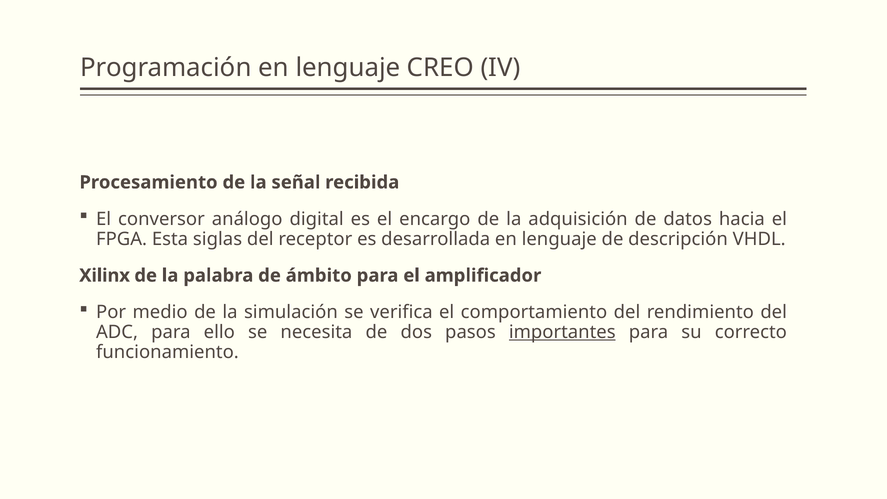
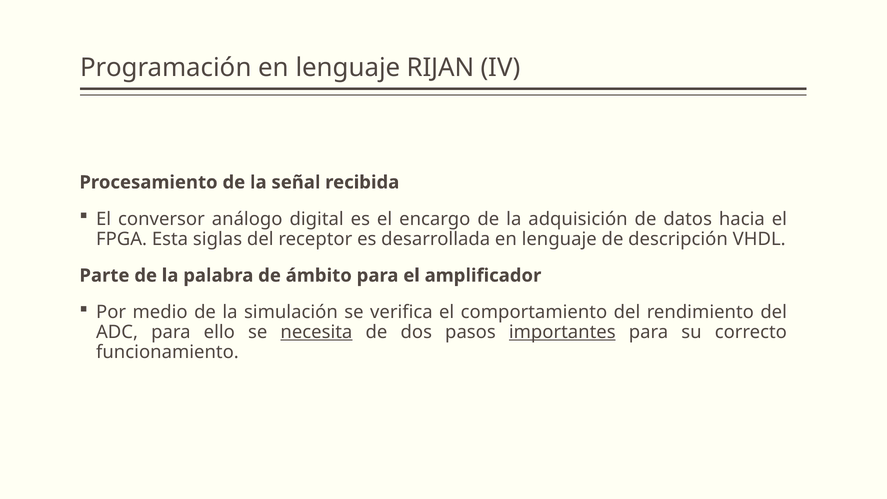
CREO: CREO -> RIJAN
Xilinx: Xilinx -> Parte
necesita underline: none -> present
